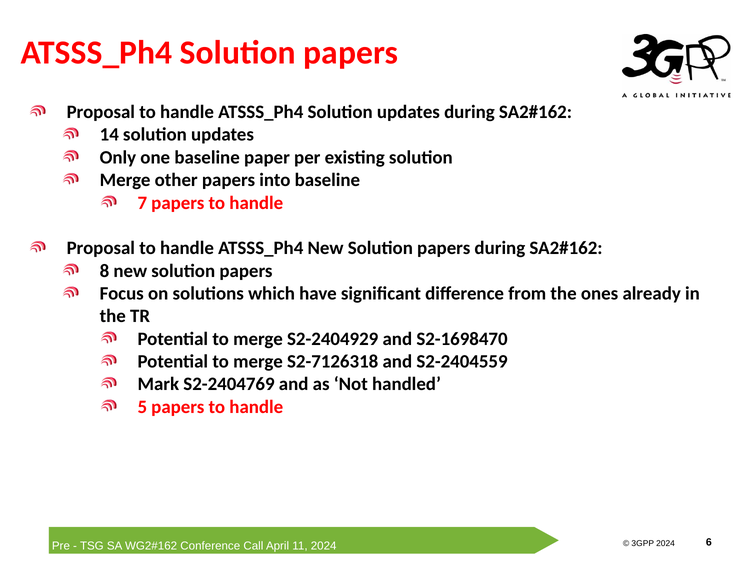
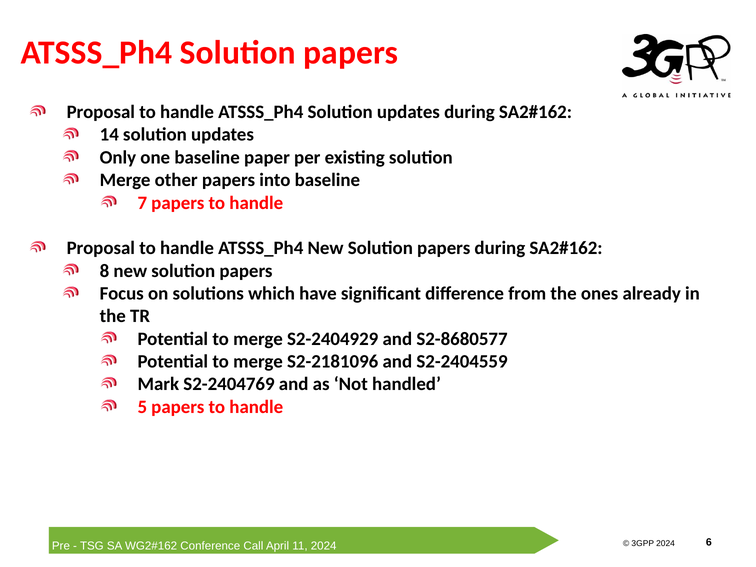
S2-1698470: S2-1698470 -> S2-8680577
S2-7126318: S2-7126318 -> S2-2181096
